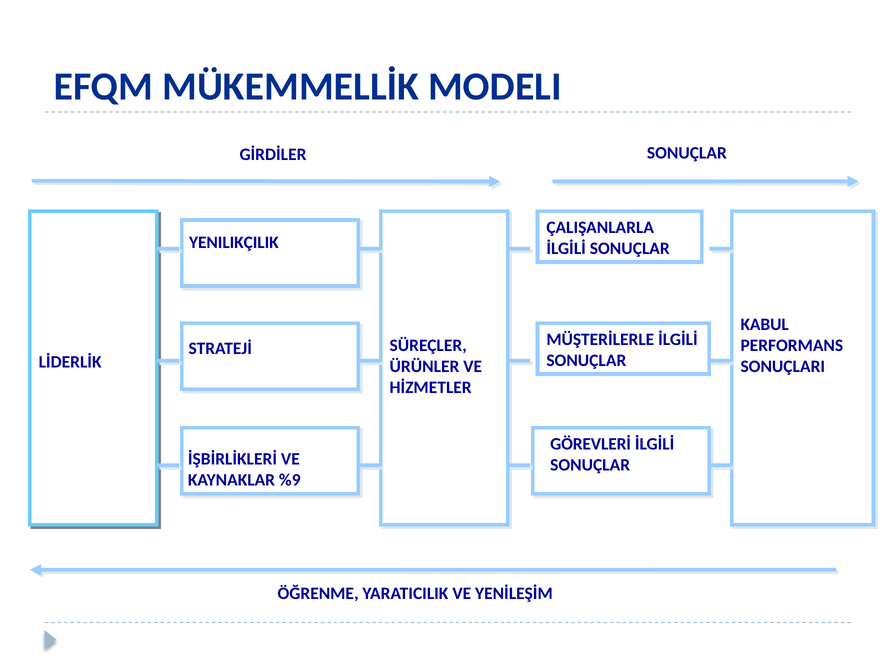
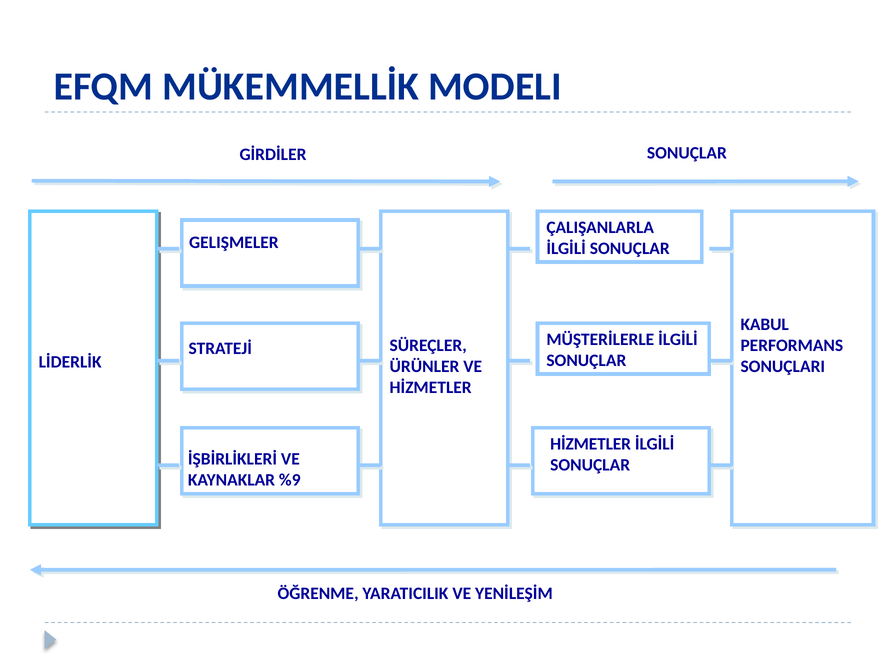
YENILIKÇILIK: YENILIKÇILIK -> GELIŞMELER
GÖREVLERİ at (591, 444): GÖREVLERİ -> HİZMETLER
